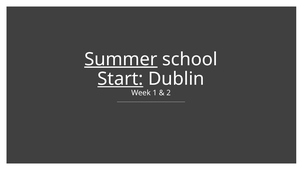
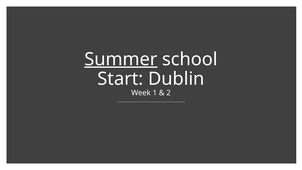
Start underline: present -> none
